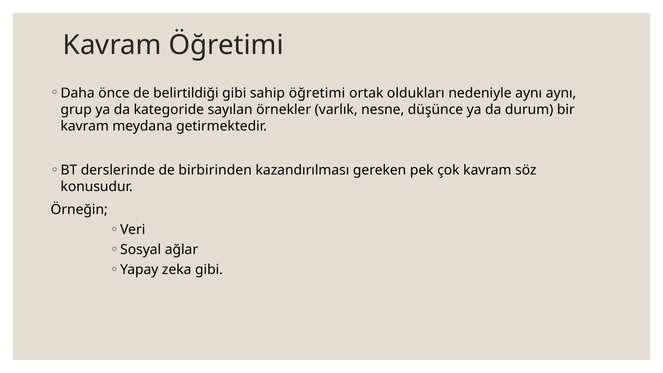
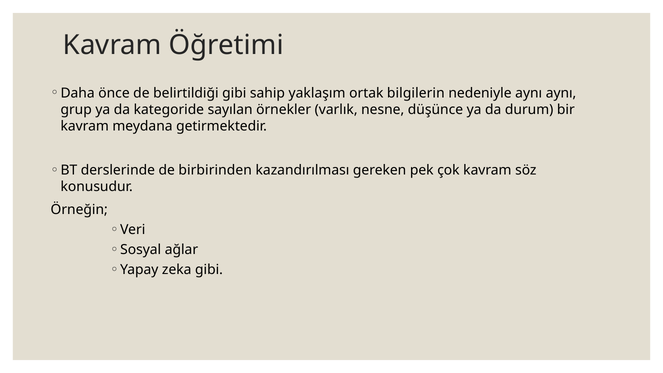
sahip öğretimi: öğretimi -> yaklaşım
oldukları: oldukları -> bilgilerin
